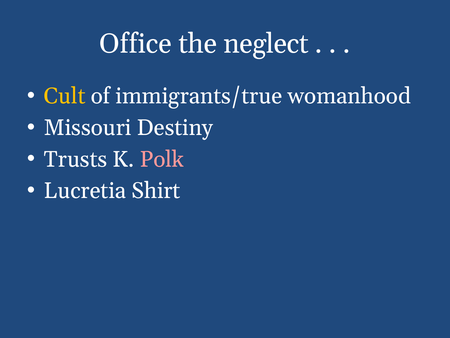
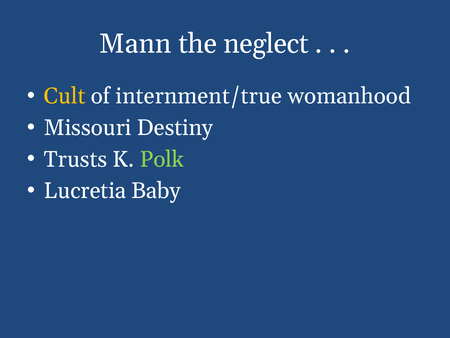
Office: Office -> Mann
immigrants/true: immigrants/true -> internment/true
Polk colour: pink -> light green
Shirt: Shirt -> Baby
